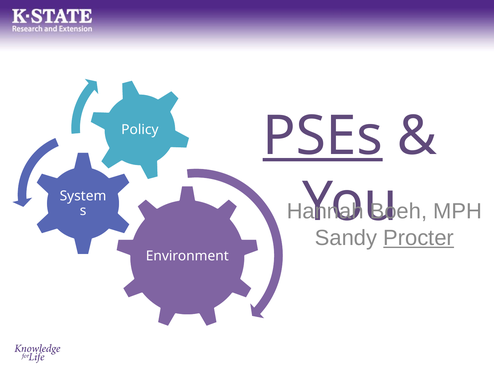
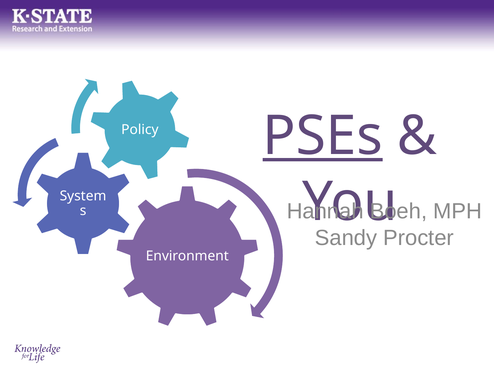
Procter underline: present -> none
